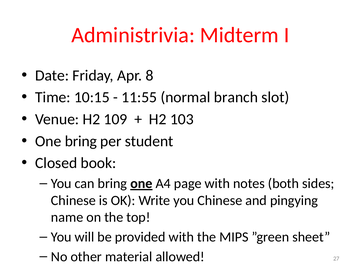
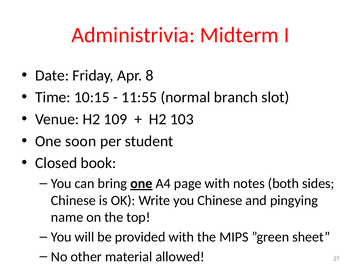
One bring: bring -> soon
